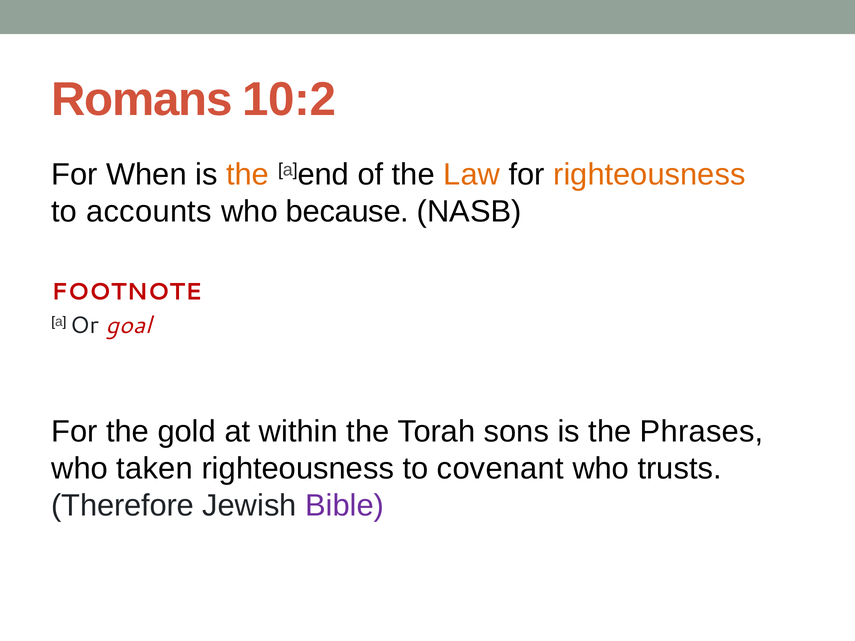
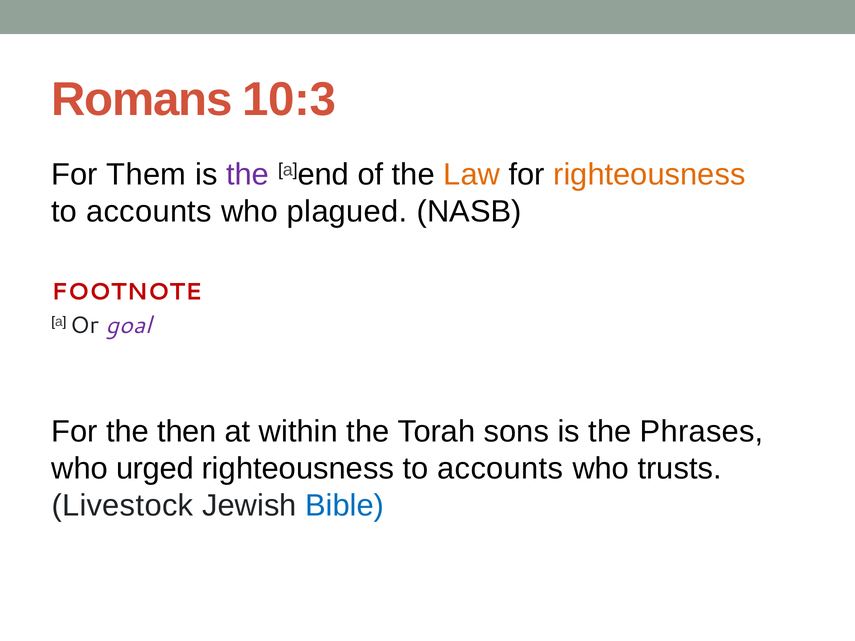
10:2: 10:2 -> 10:3
When: When -> Them
the at (248, 175) colour: orange -> purple
because: because -> plagued
goal colour: red -> purple
gold: gold -> then
taken: taken -> urged
covenant at (500, 469): covenant -> accounts
Therefore: Therefore -> Livestock
Bible colour: purple -> blue
